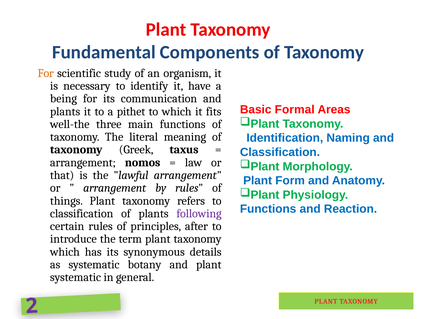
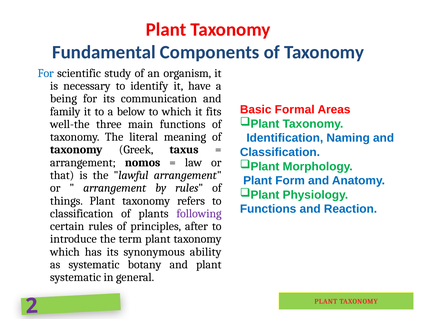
For at (46, 73) colour: orange -> blue
plants at (65, 111): plants -> family
pithet: pithet -> below
details: details -> ability
